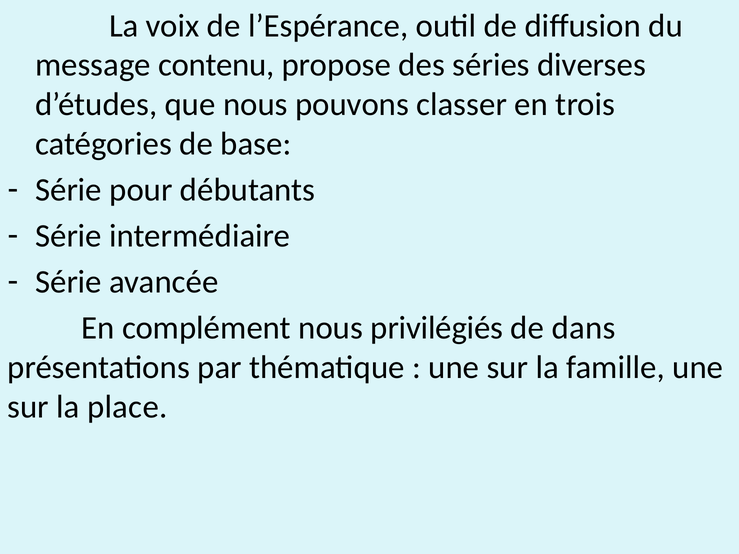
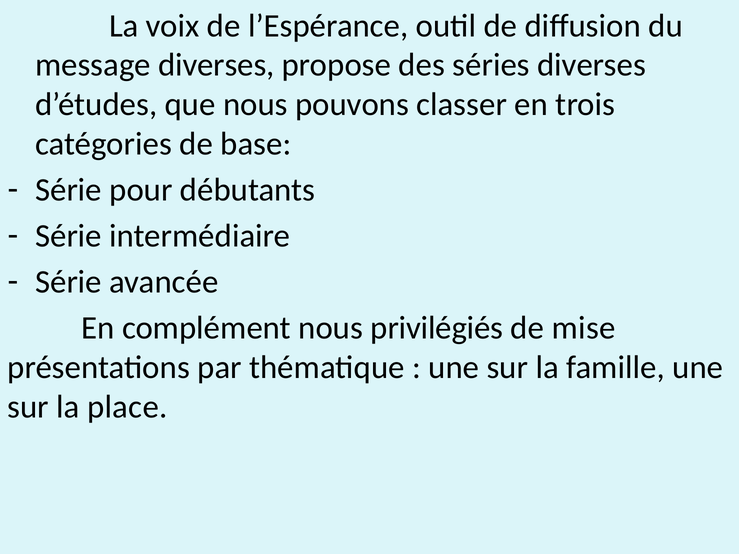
message contenu: contenu -> diverses
dans: dans -> mise
